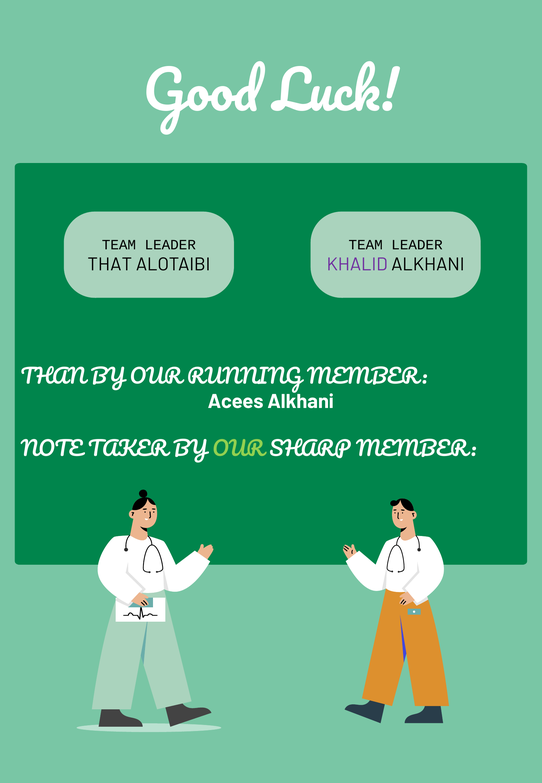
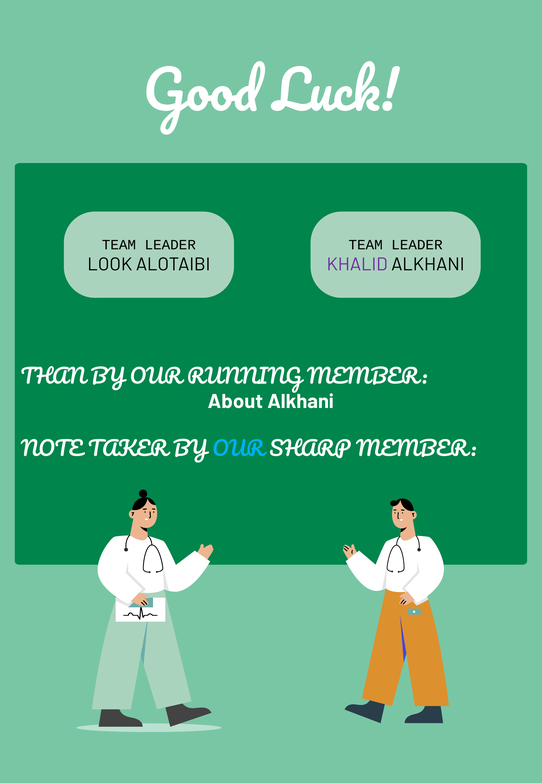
THAT: THAT -> LOOK
Acees: Acees -> About
OUR at (238, 450) colour: light green -> light blue
